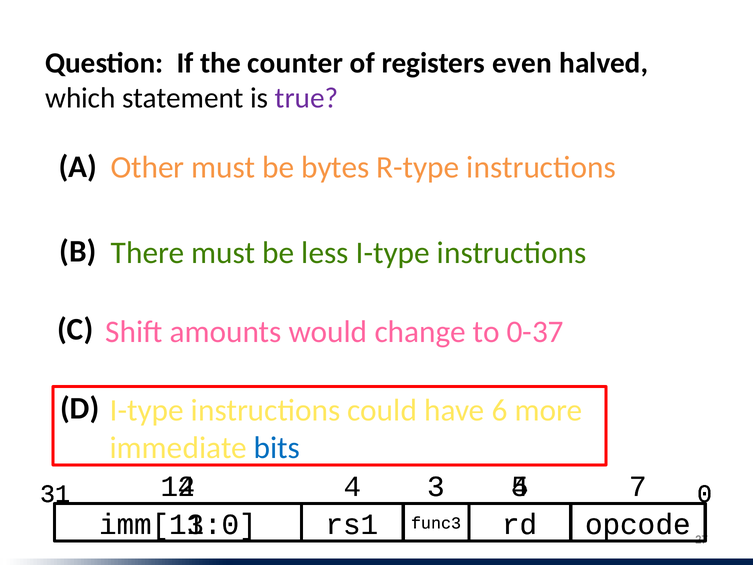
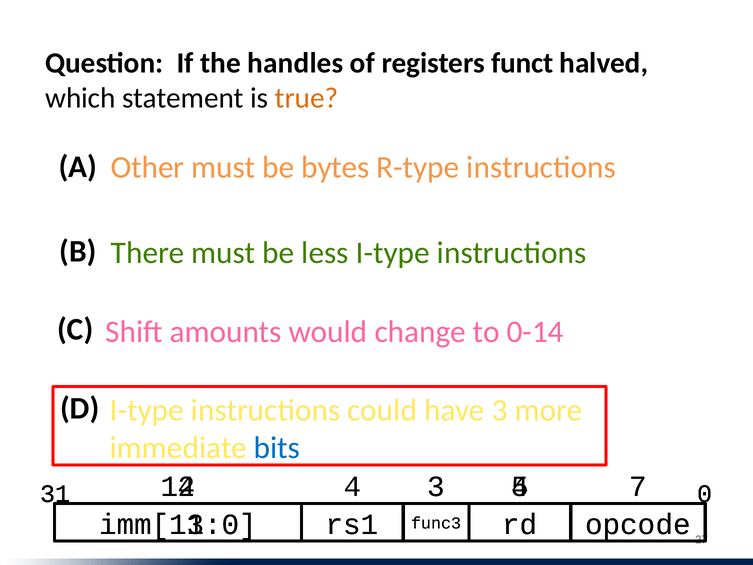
counter: counter -> handles
even: even -> funct
true colour: purple -> orange
0-37: 0-37 -> 0-14
have 6: 6 -> 3
